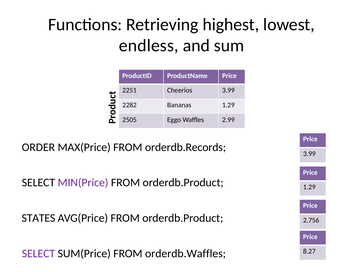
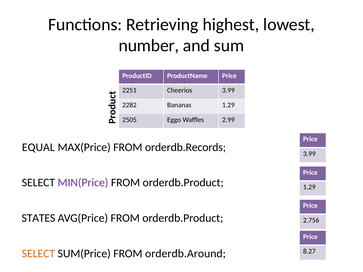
endless: endless -> number
ORDER: ORDER -> EQUAL
SELECT at (38, 254) colour: purple -> orange
orderdb.Waffles: orderdb.Waffles -> orderdb.Around
